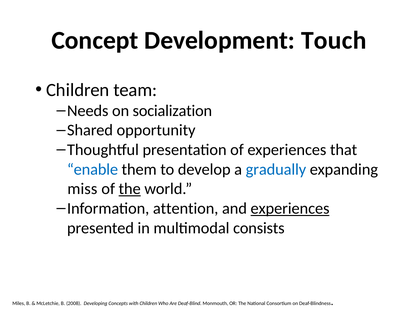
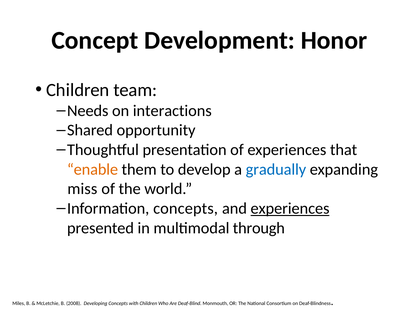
Touch: Touch -> Honor
socialization: socialization -> interactions
enable colour: blue -> orange
the at (130, 189) underline: present -> none
Information attention: attention -> concepts
consists: consists -> through
